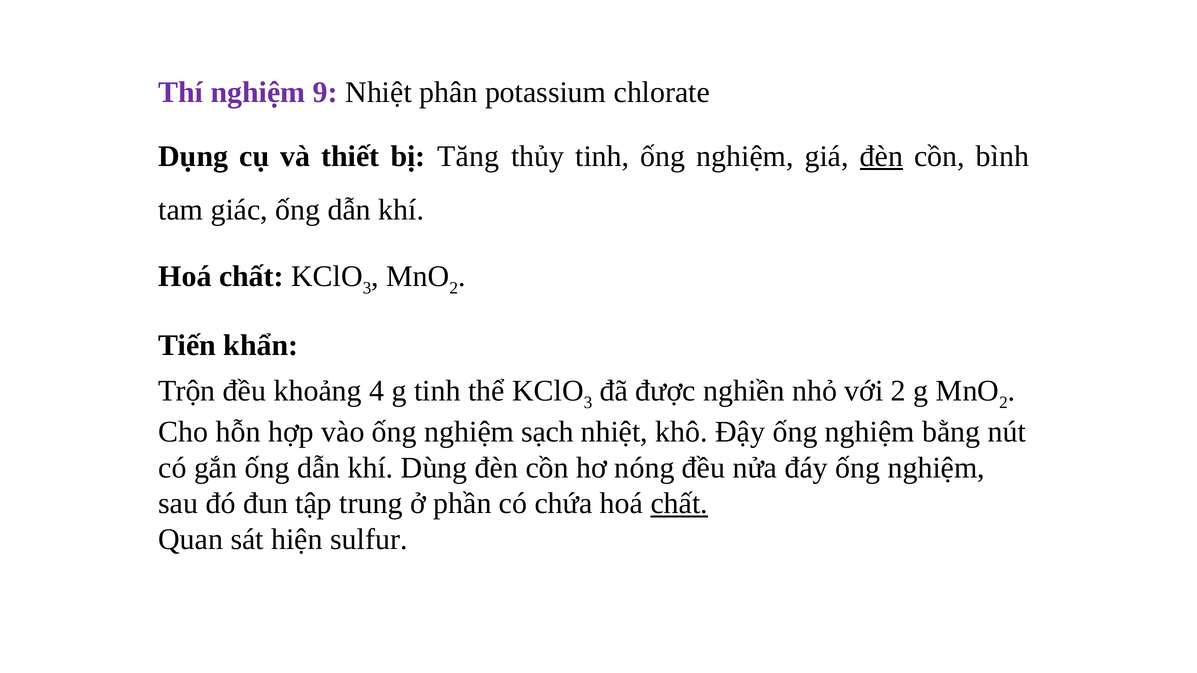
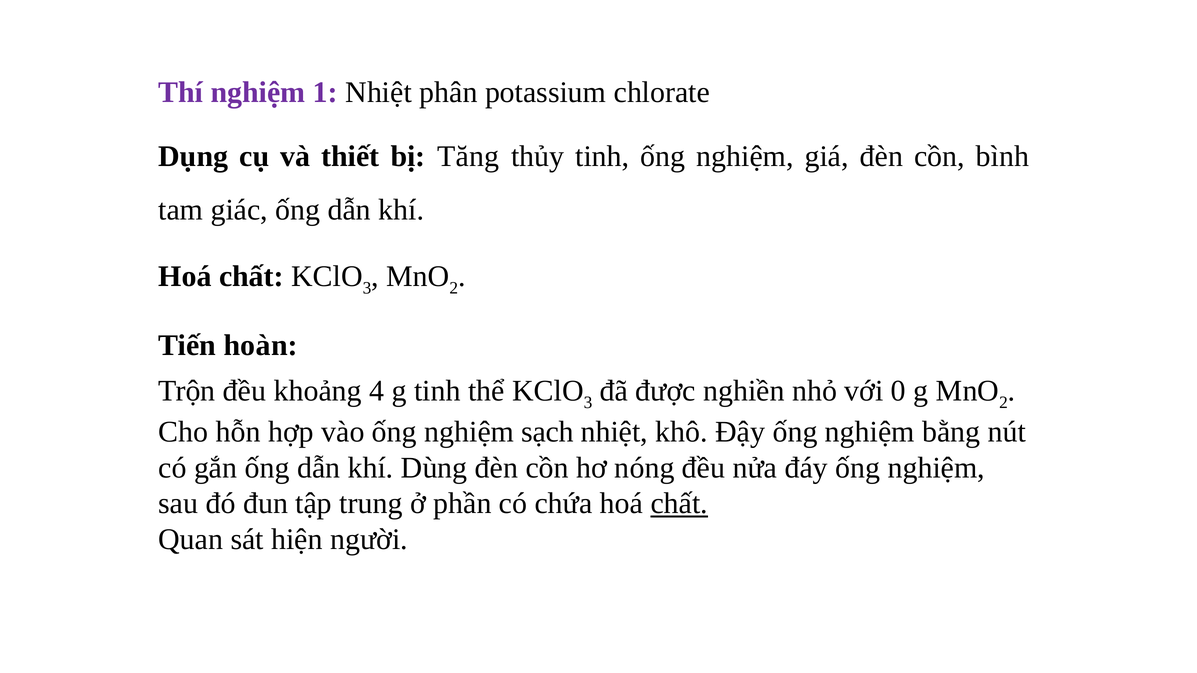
9: 9 -> 1
đèn at (881, 156) underline: present -> none
khẩn: khẩn -> hoàn
với 2: 2 -> 0
sulfur: sulfur -> người
